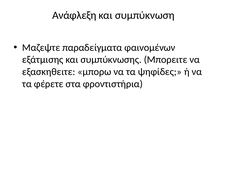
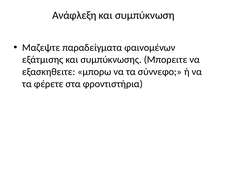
ψηφίδες: ψηφίδες -> σύννεφο
